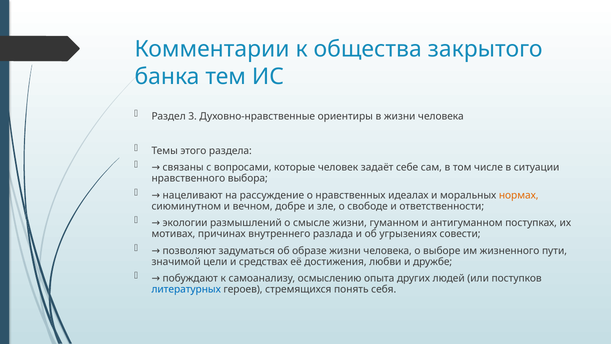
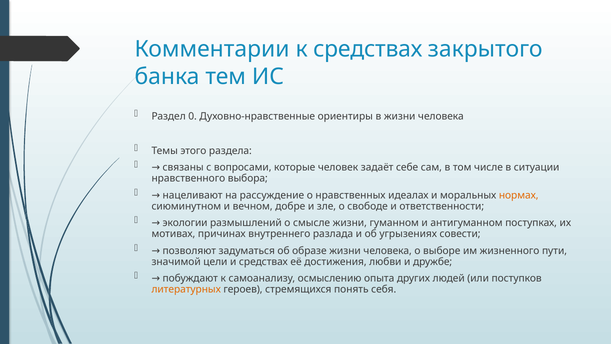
к общества: общества -> средствах
3: 3 -> 0
литературных colour: blue -> orange
